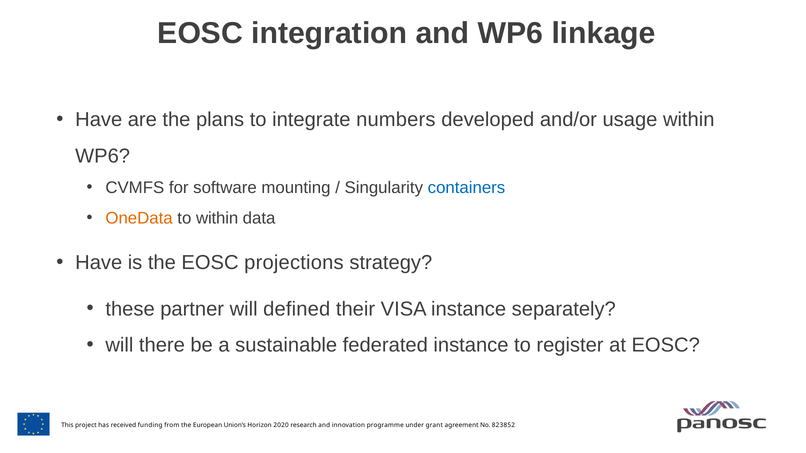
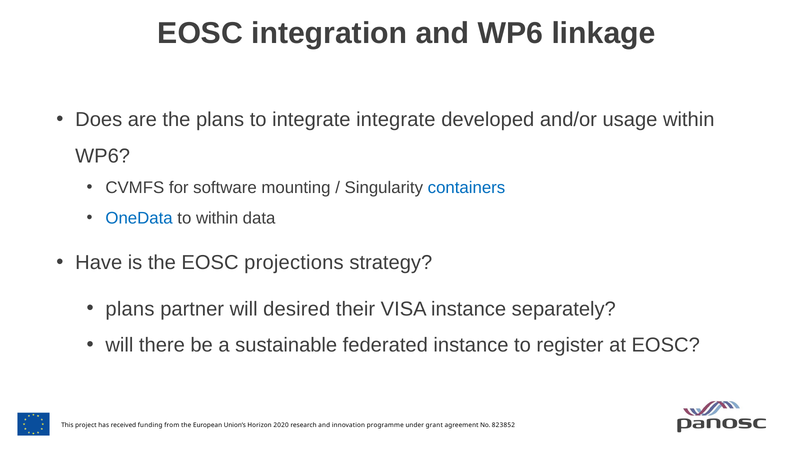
Have at (99, 120): Have -> Does
integrate numbers: numbers -> integrate
OneData colour: orange -> blue
these at (130, 309): these -> plans
defined: defined -> desired
